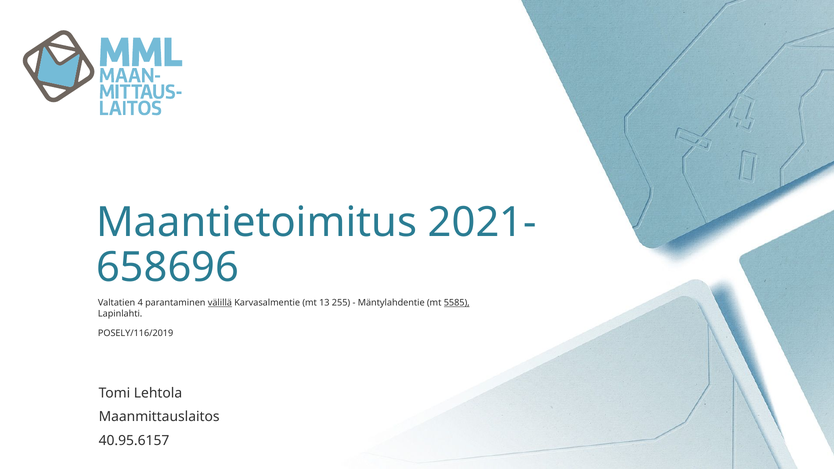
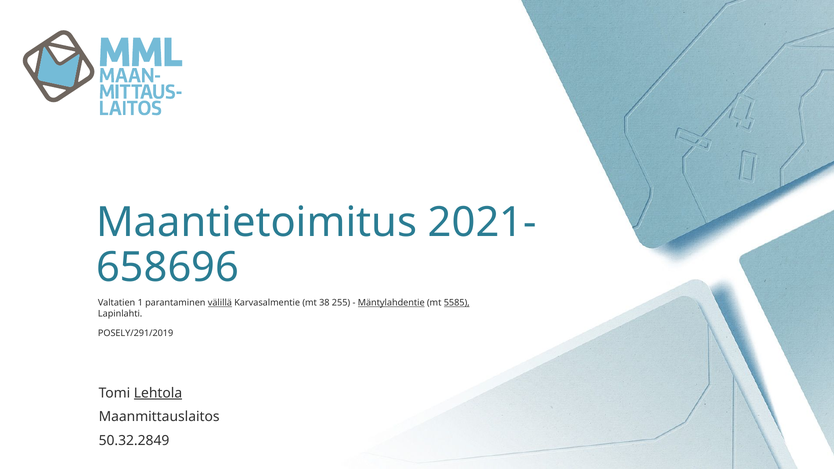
4: 4 -> 1
13: 13 -> 38
Mäntylahdentie underline: none -> present
POSELY/116/2019: POSELY/116/2019 -> POSELY/291/2019
Lehtola underline: none -> present
40.95.6157: 40.95.6157 -> 50.32.2849
